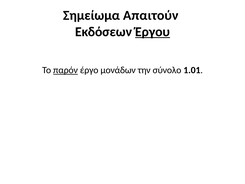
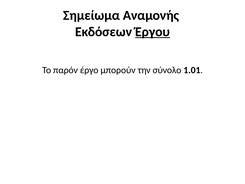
Απαιτούν: Απαιτούν -> Αναμονής
παρόν underline: present -> none
μονάδων: μονάδων -> μπορούν
